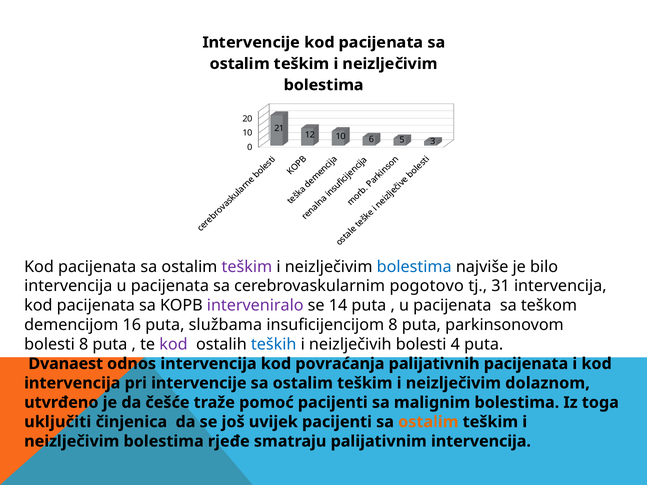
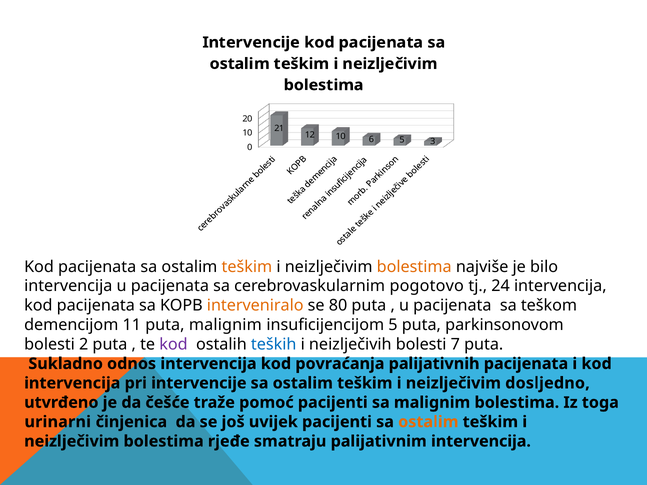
teškim at (247, 267) colour: purple -> orange
bolestima at (414, 267) colour: blue -> orange
31: 31 -> 24
interveniralo colour: purple -> orange
14: 14 -> 80
16: 16 -> 11
puta službama: službama -> malignim
insuficijencijom 8: 8 -> 5
bolesti 8: 8 -> 2
4: 4 -> 7
Dvanaest: Dvanaest -> Sukladno
dolaznom: dolaznom -> dosljedno
uključiti: uključiti -> urinarni
